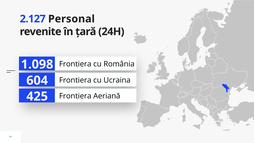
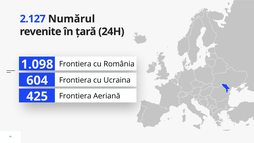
Personal: Personal -> Numărul
